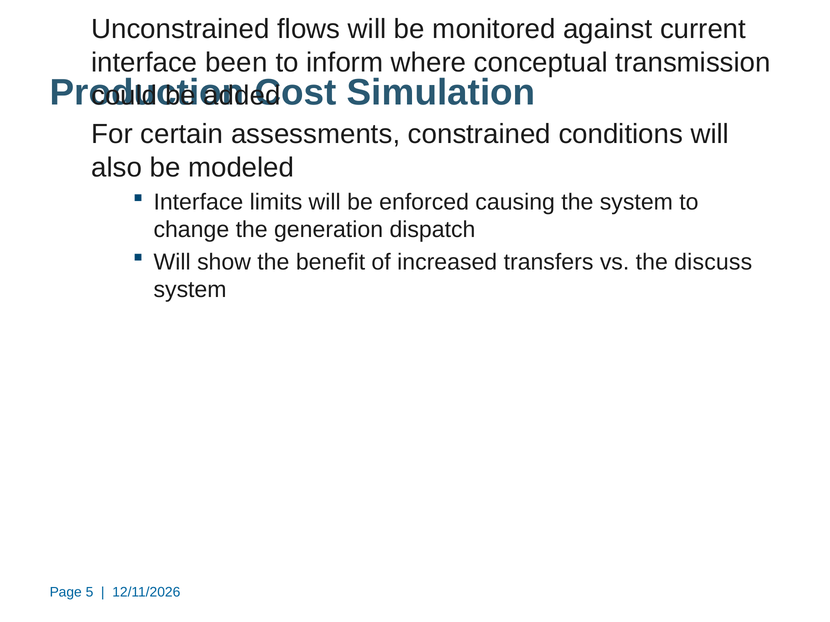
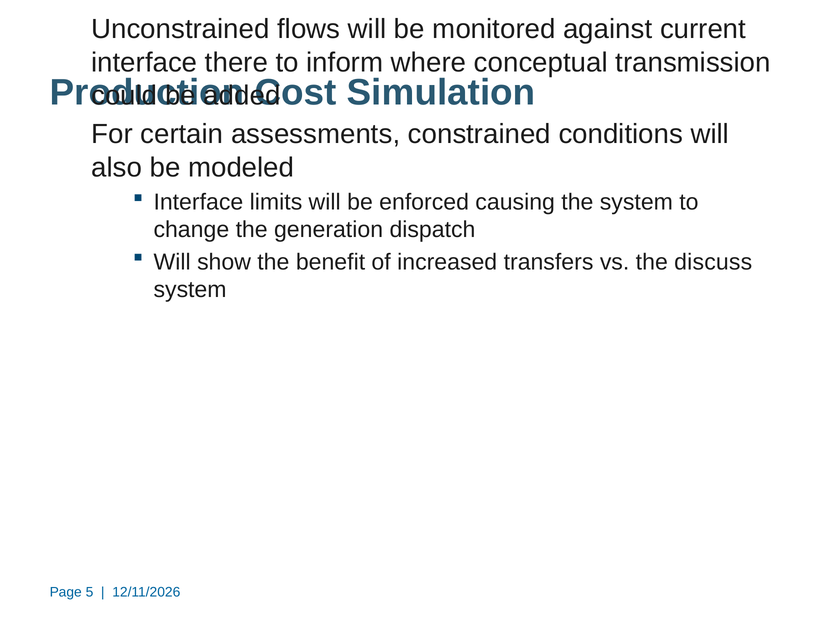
been: been -> there
